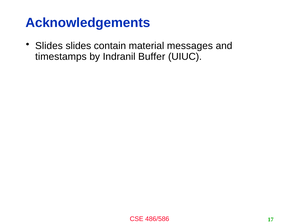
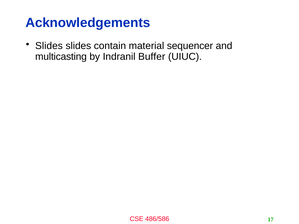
messages: messages -> sequencer
timestamps: timestamps -> multicasting
